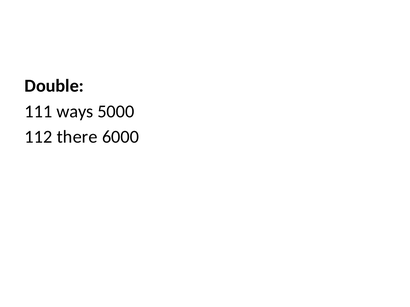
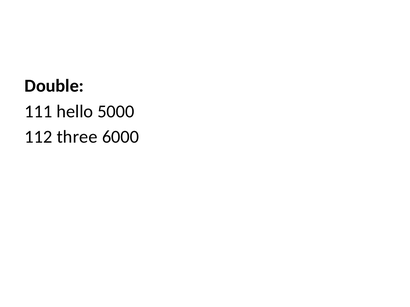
ways: ways -> hello
there: there -> three
